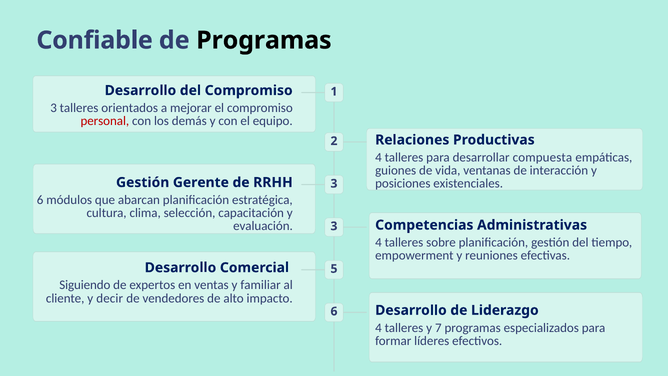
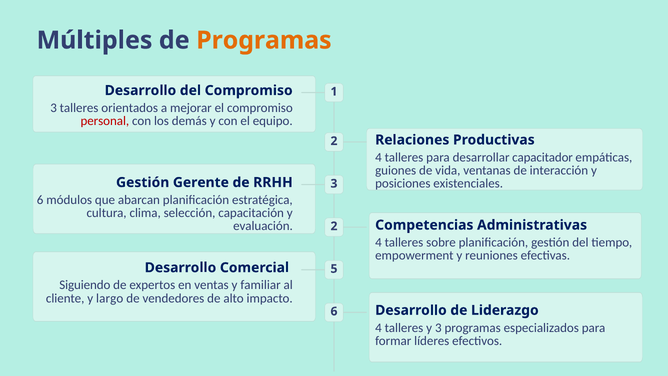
Confiable: Confiable -> Múltiples
Programas at (264, 40) colour: black -> orange
compuesta: compuesta -> capacitador
evaluación 3: 3 -> 2
decir: decir -> largo
y 7: 7 -> 3
